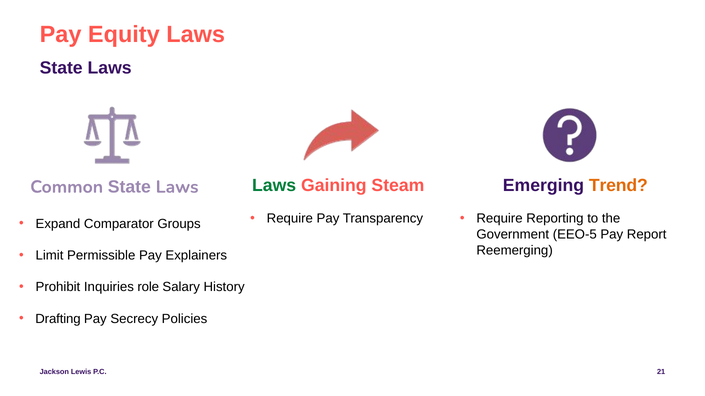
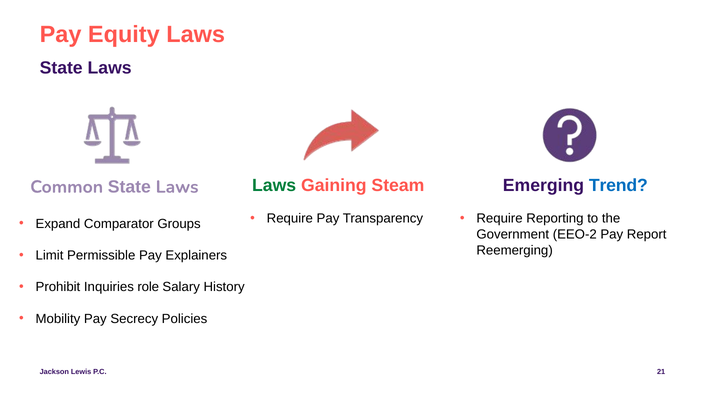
Trend colour: orange -> blue
EEO-5: EEO-5 -> EEO-2
Drafting: Drafting -> Mobility
